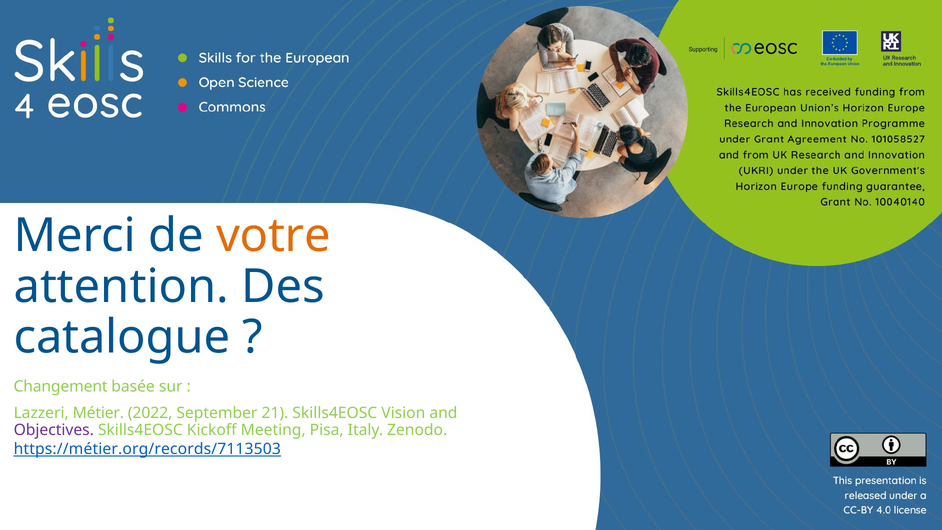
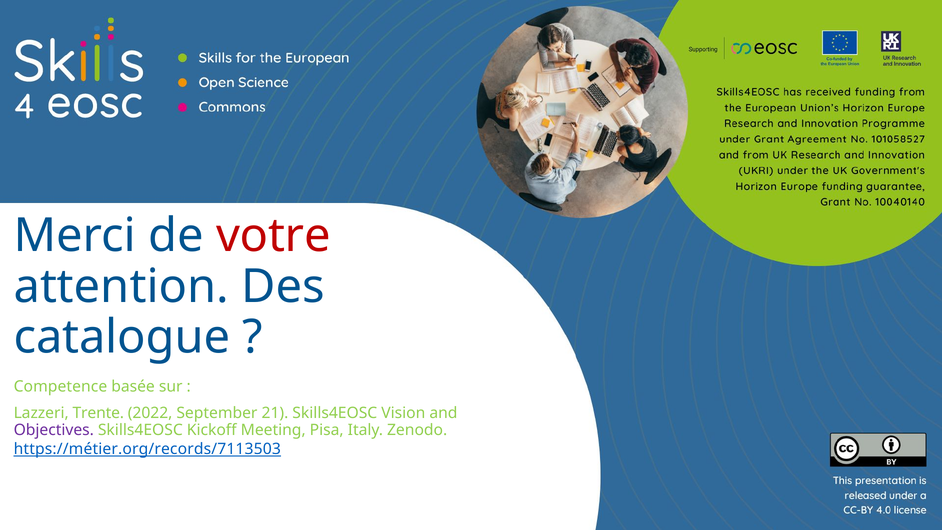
votre colour: orange -> red
Changement: Changement -> Competence
Métier: Métier -> Trente
